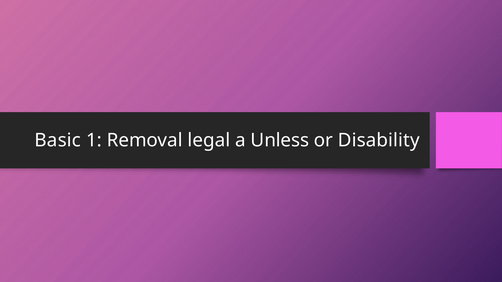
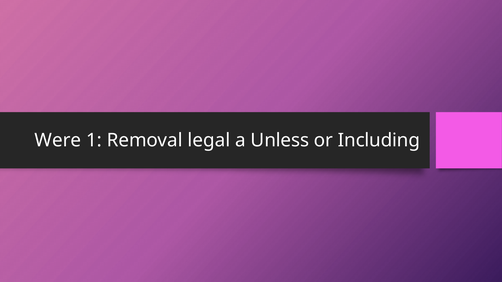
Basic: Basic -> Were
Disability: Disability -> Including
